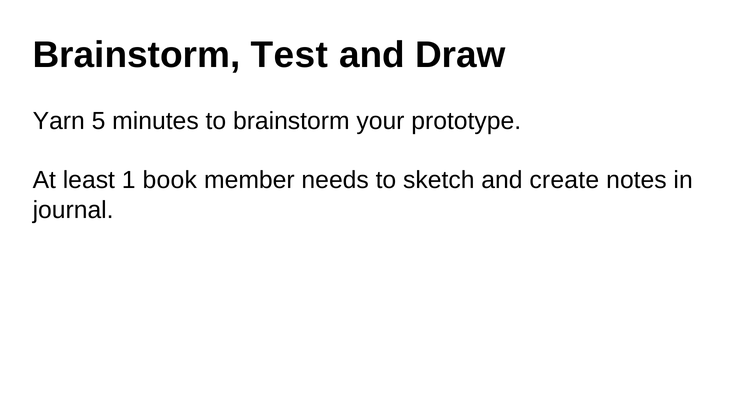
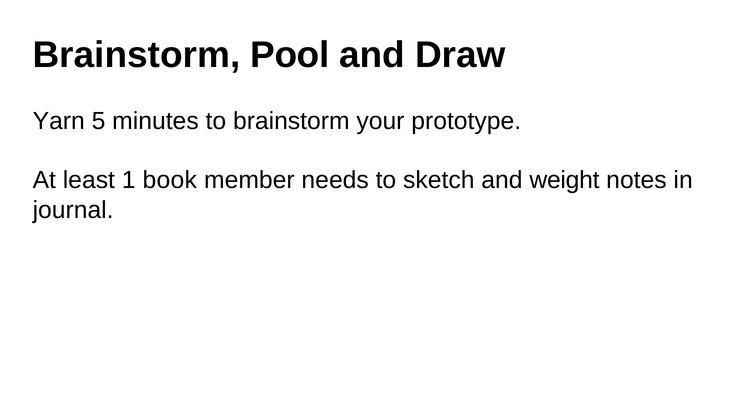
Test: Test -> Pool
create: create -> weight
